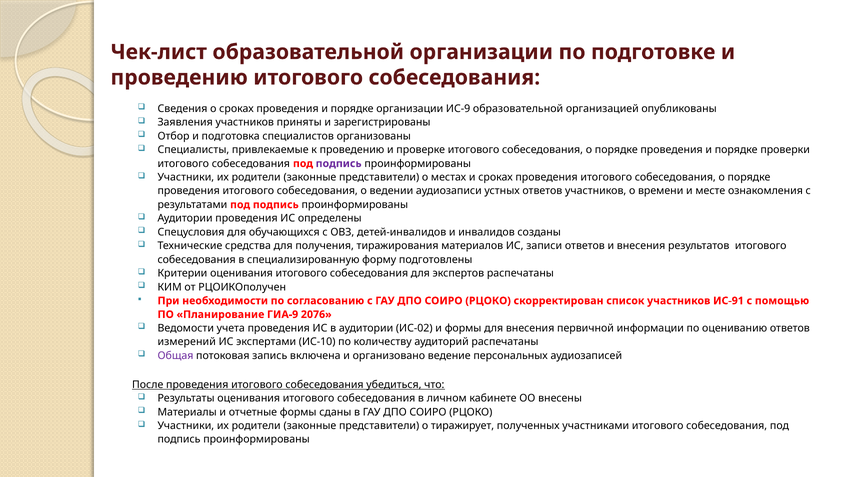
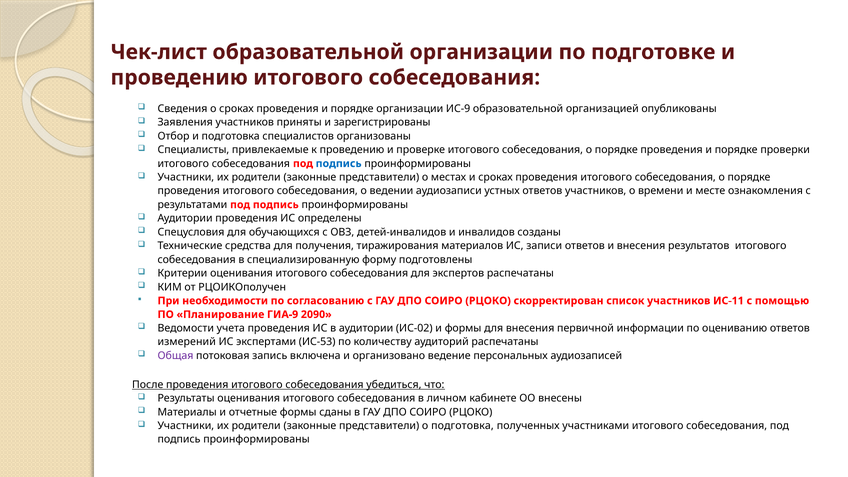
подпись at (339, 164) colour: purple -> blue
ИС-91: ИС-91 -> ИС-11
2076: 2076 -> 2090
ИС-10: ИС-10 -> ИС-53
о тиражирует: тиражирует -> подготовка
